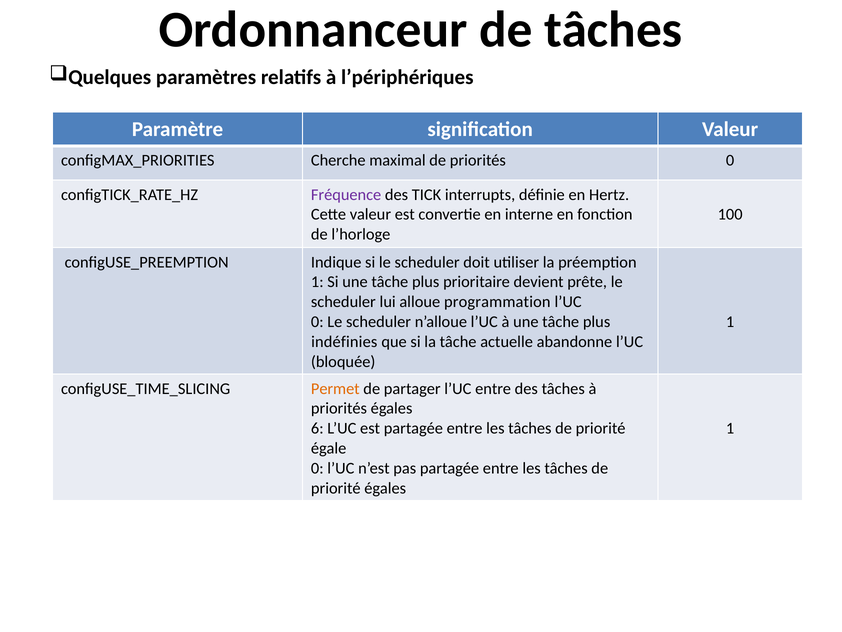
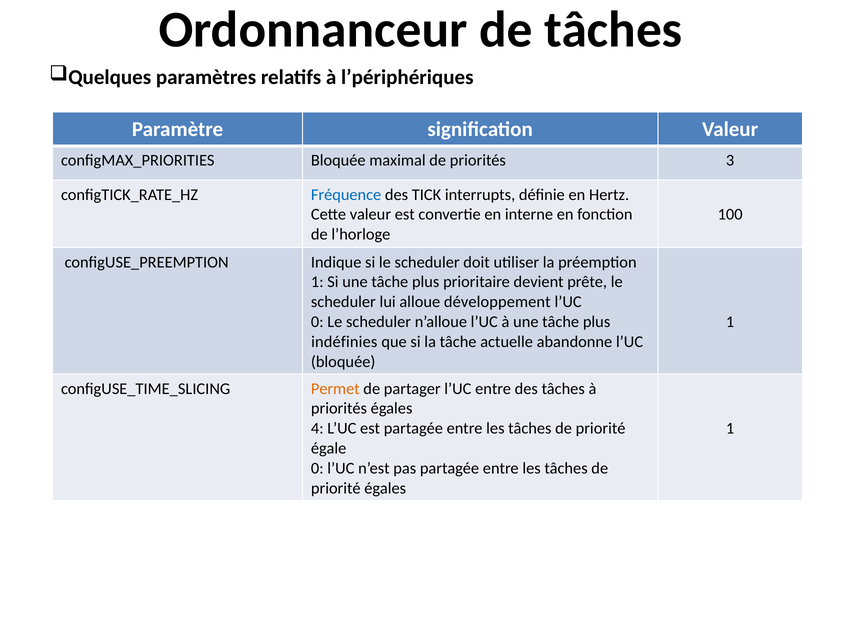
Cherche at (338, 160): Cherche -> Bloquée
priorités 0: 0 -> 3
Fréquence colour: purple -> blue
programmation: programmation -> développement
6: 6 -> 4
